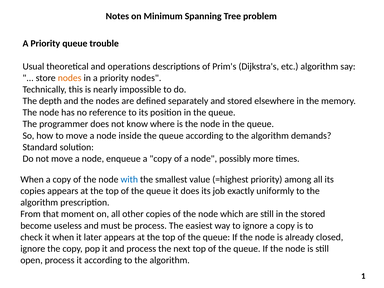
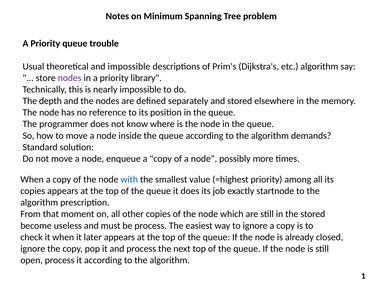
and operations: operations -> impossible
nodes at (70, 78) colour: orange -> purple
priority nodes: nodes -> library
uniformly: uniformly -> startnode
